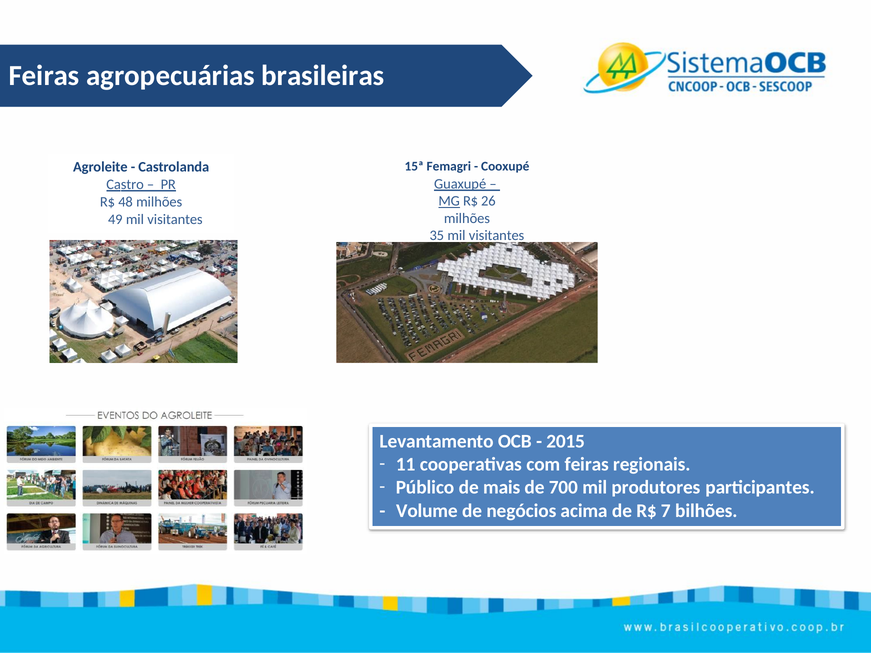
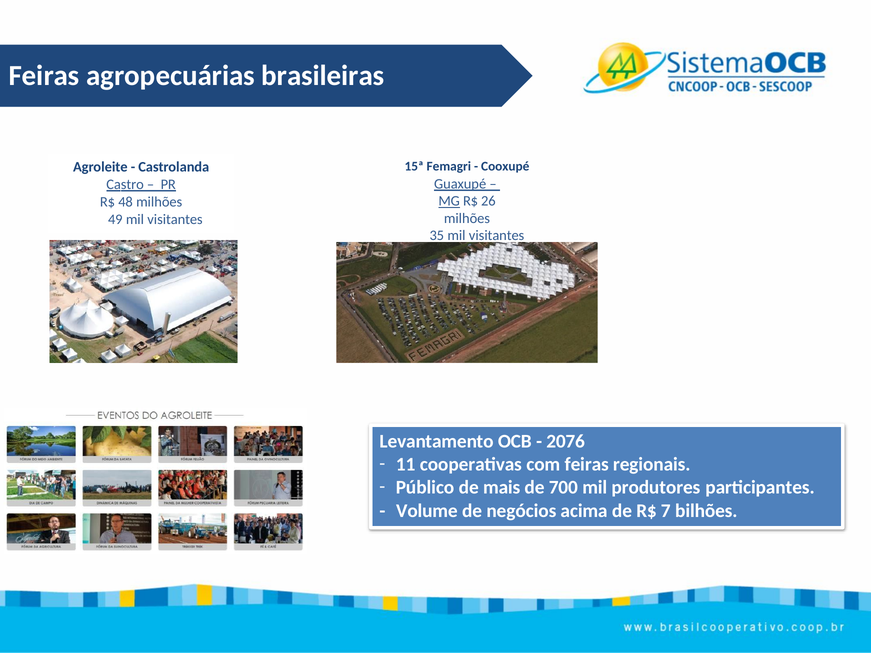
2015: 2015 -> 2076
